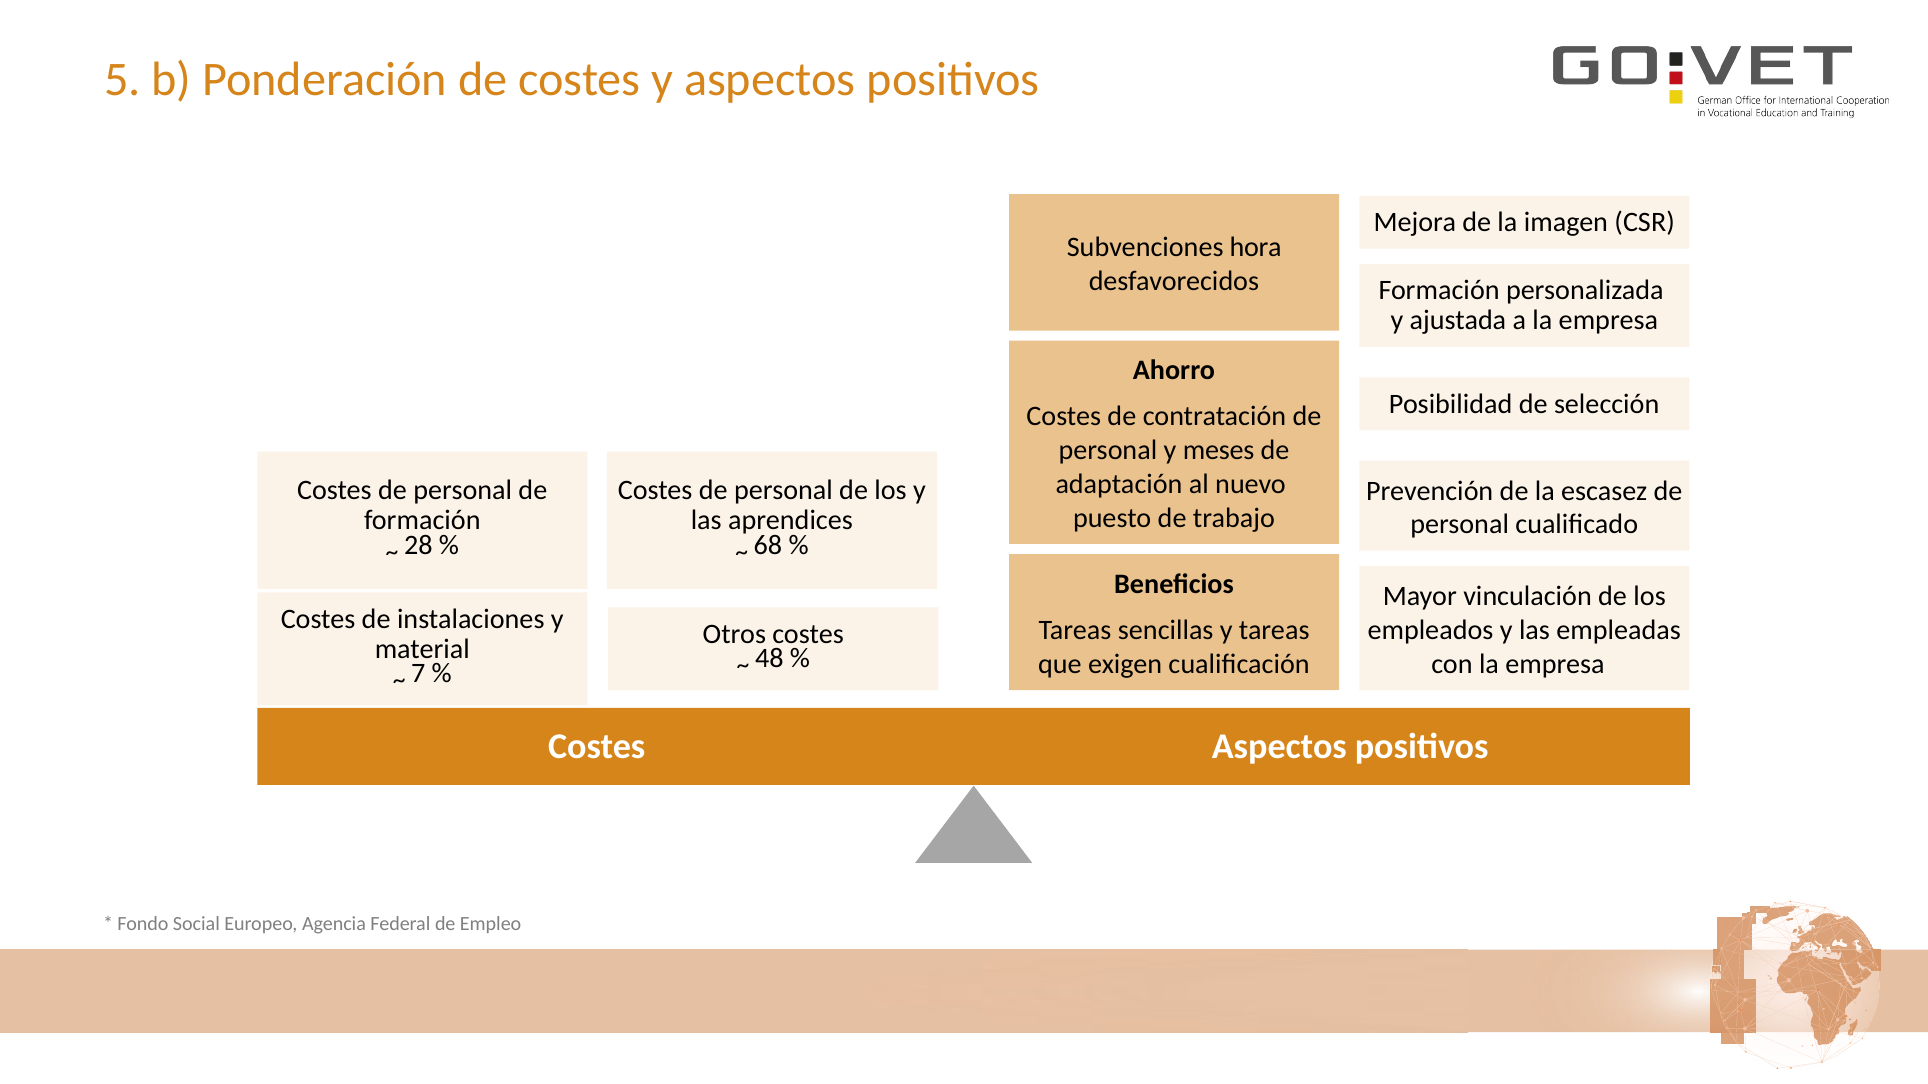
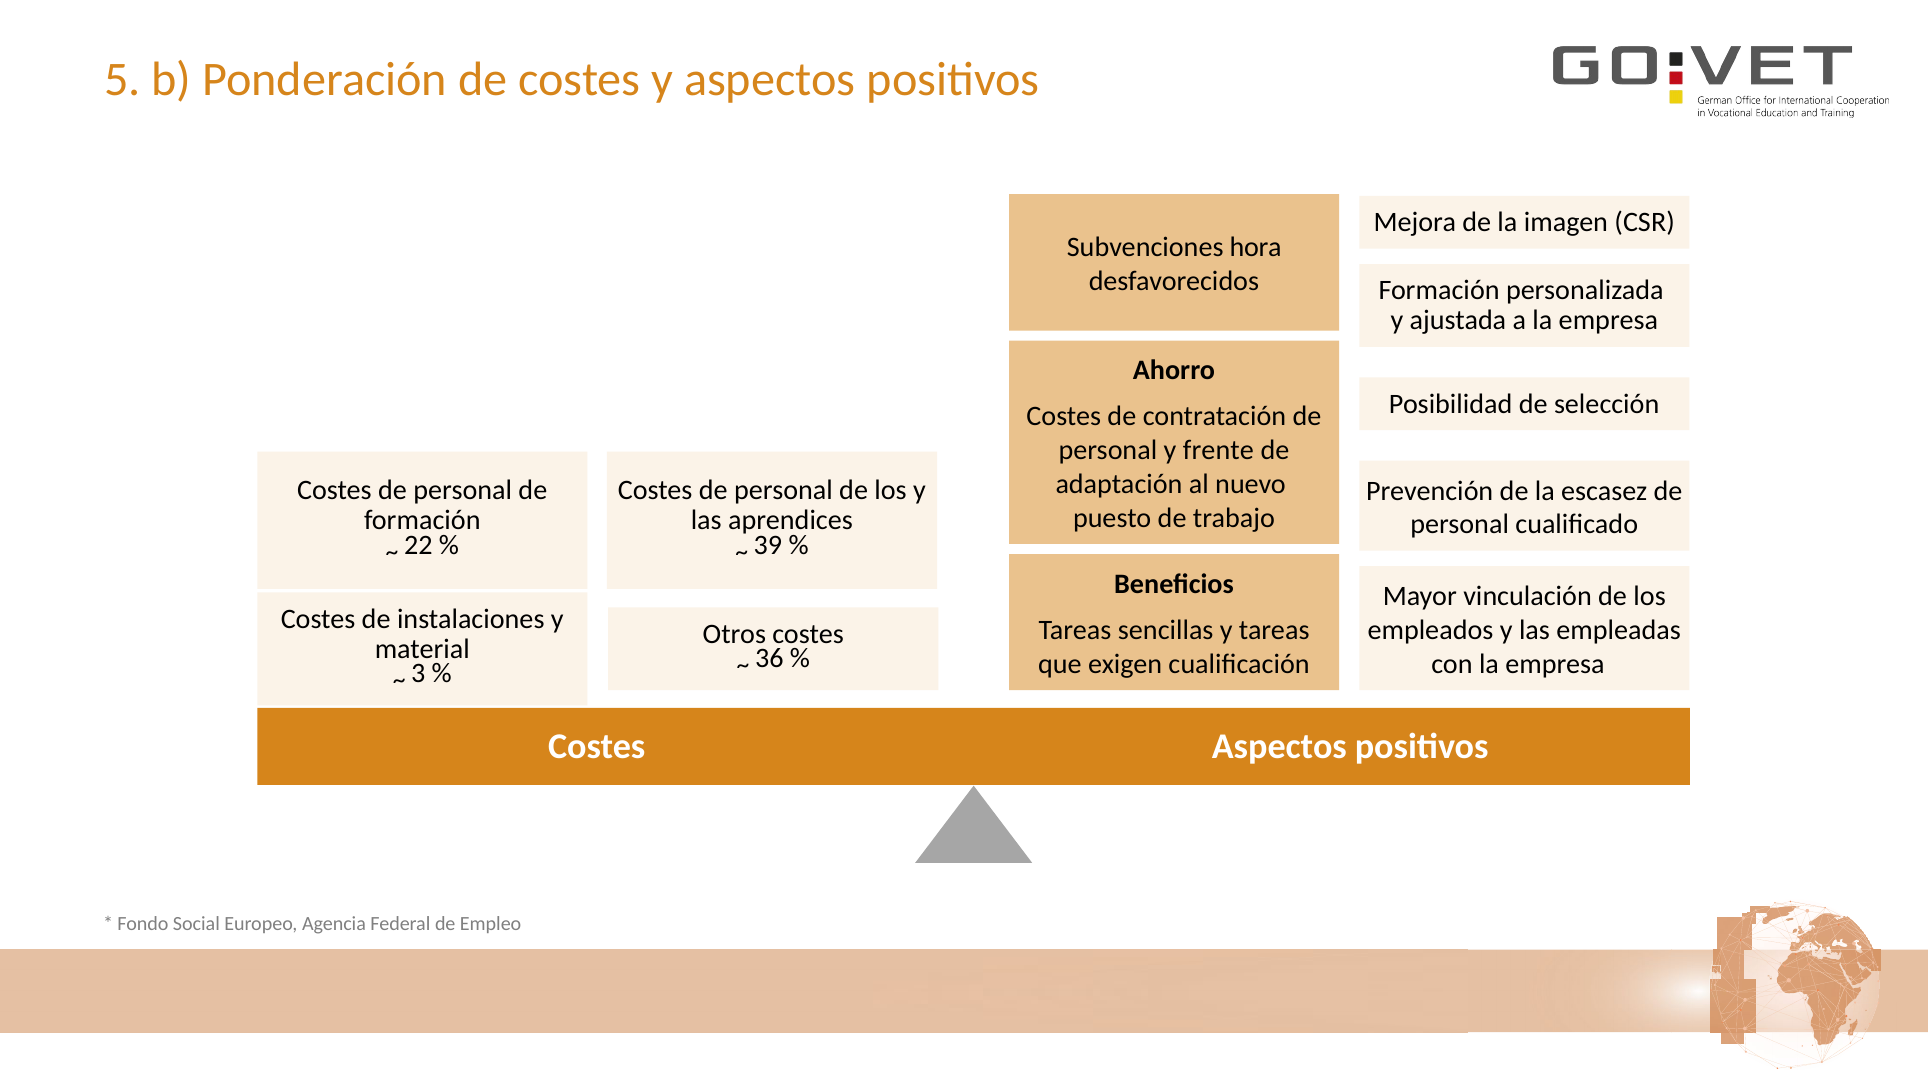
meses: meses -> frente
28: 28 -> 22
68: 68 -> 39
48: 48 -> 36
7: 7 -> 3
